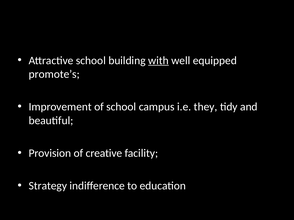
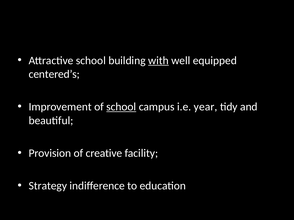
promote’s: promote’s -> centered’s
school at (121, 107) underline: none -> present
they: they -> year
